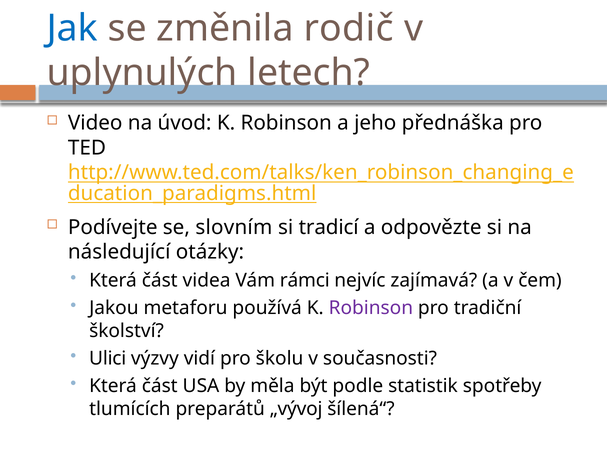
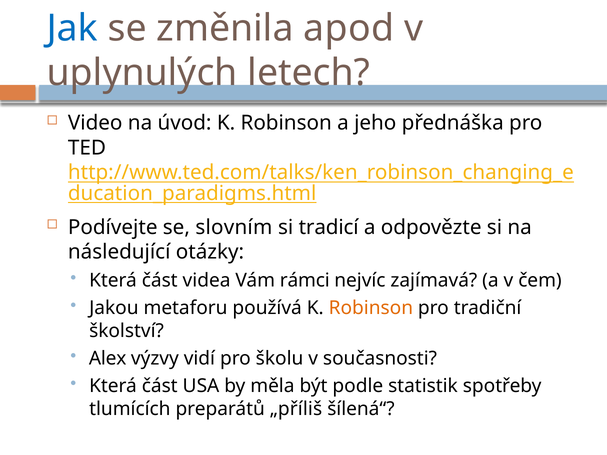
rodič: rodič -> apod
Robinson at (371, 308) colour: purple -> orange
Ulici: Ulici -> Alex
„vývoj: „vývoj -> „příliš
